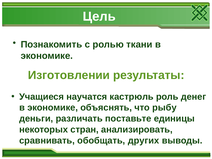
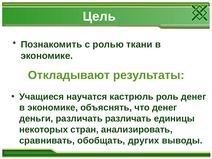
Изготовлении: Изготовлении -> Откладывают
что рыбу: рыбу -> денег
различать поставьте: поставьте -> различать
